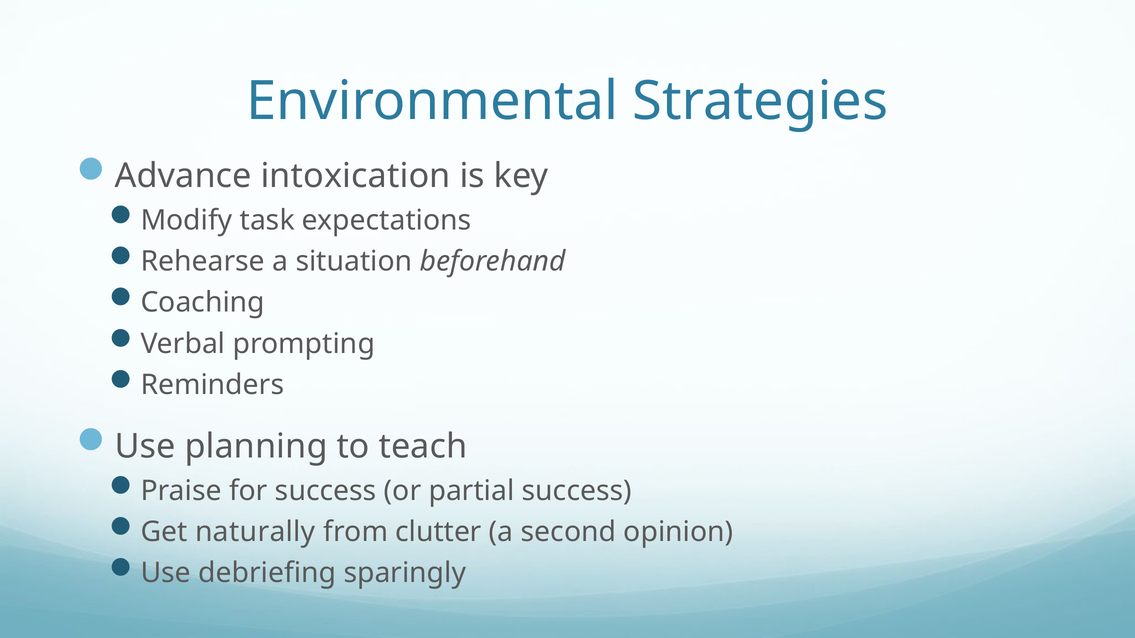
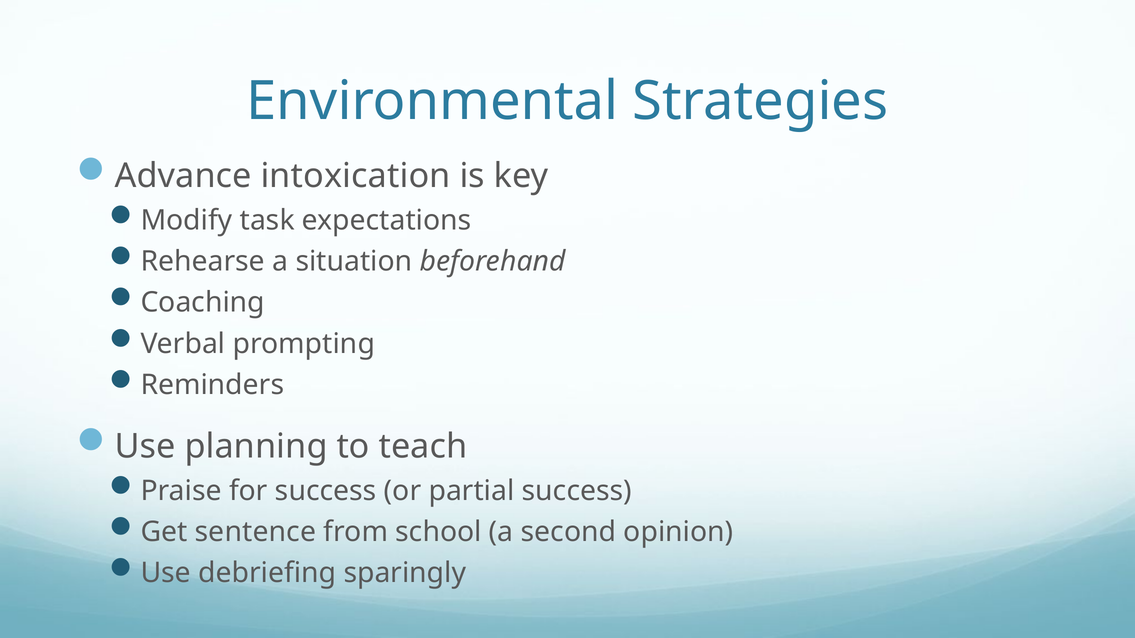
naturally: naturally -> sentence
clutter: clutter -> school
